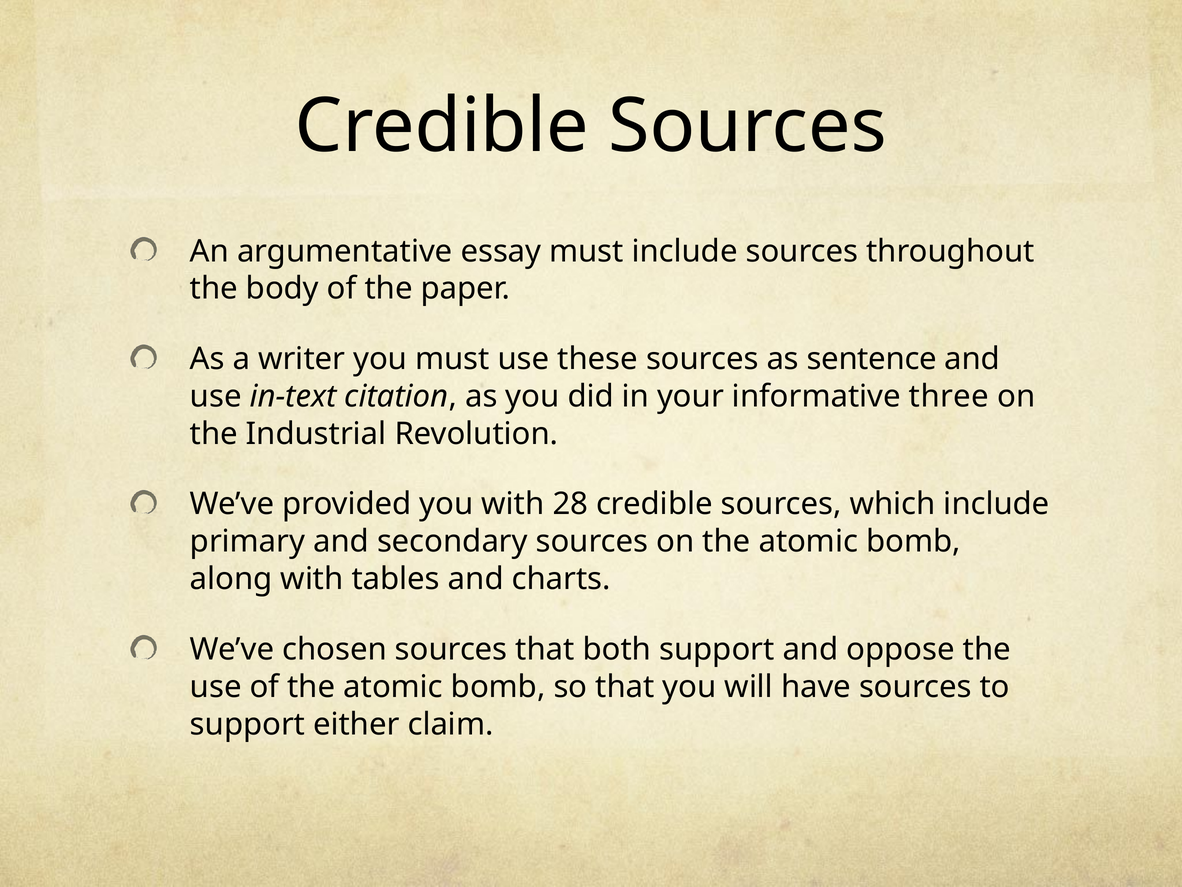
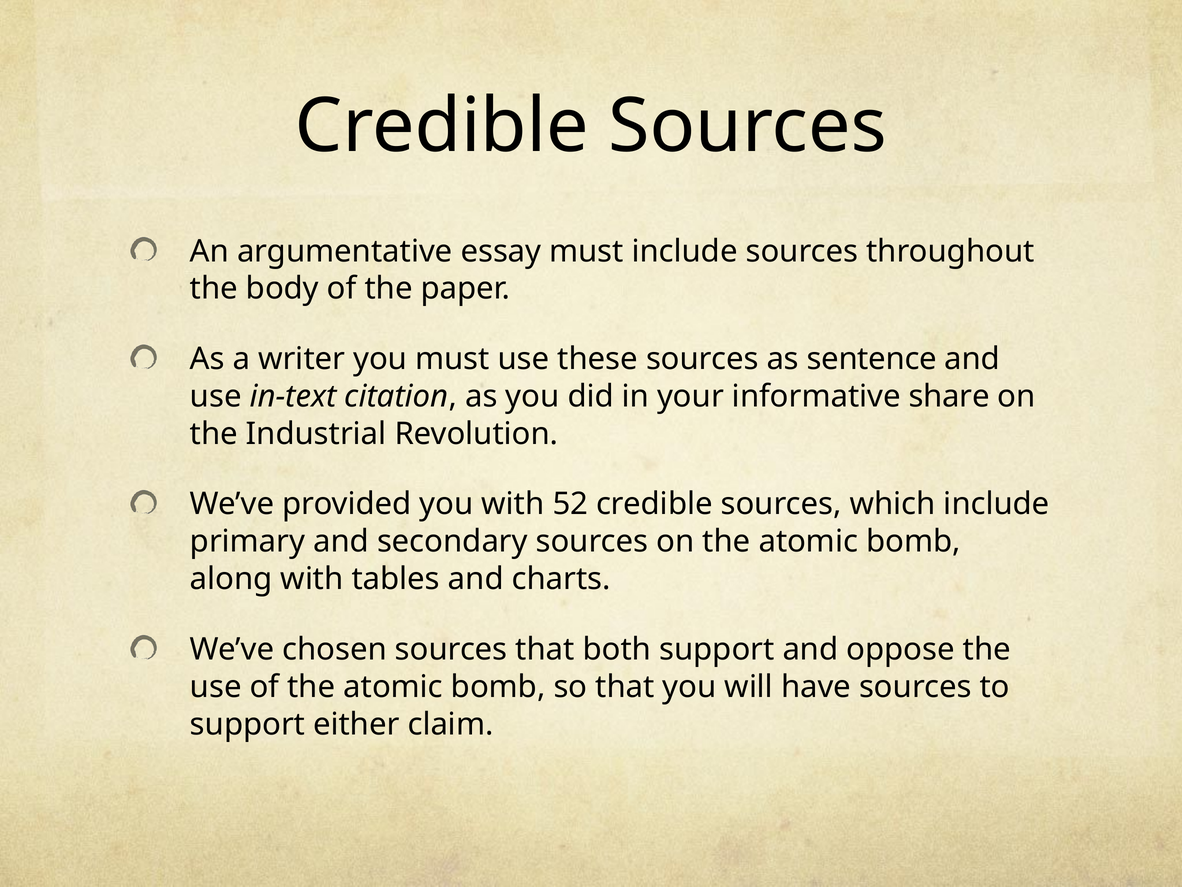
three: three -> share
28: 28 -> 52
